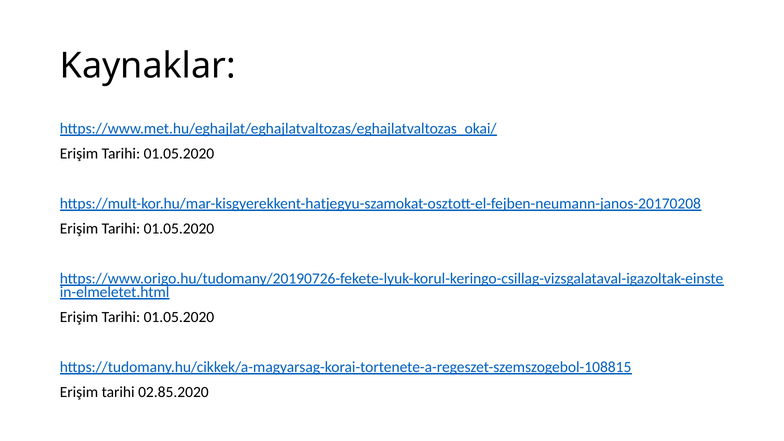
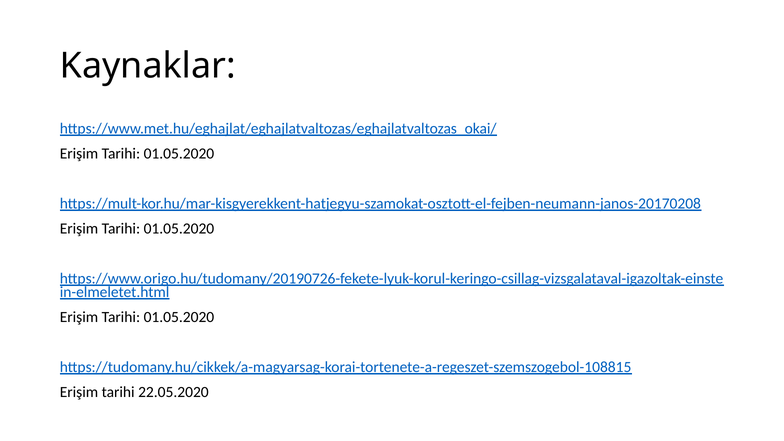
02.85.2020: 02.85.2020 -> 22.05.2020
